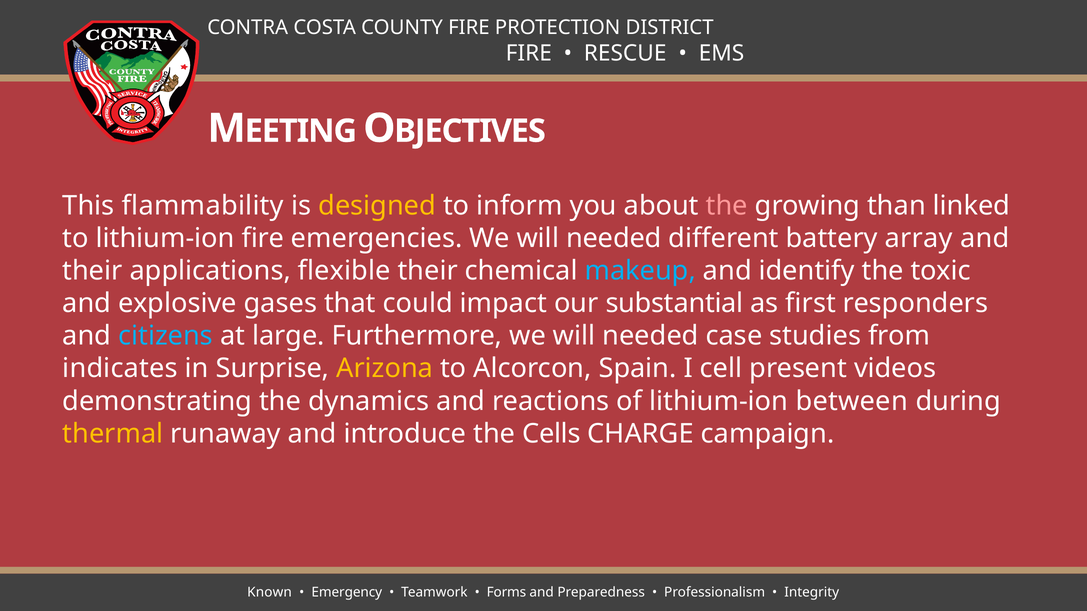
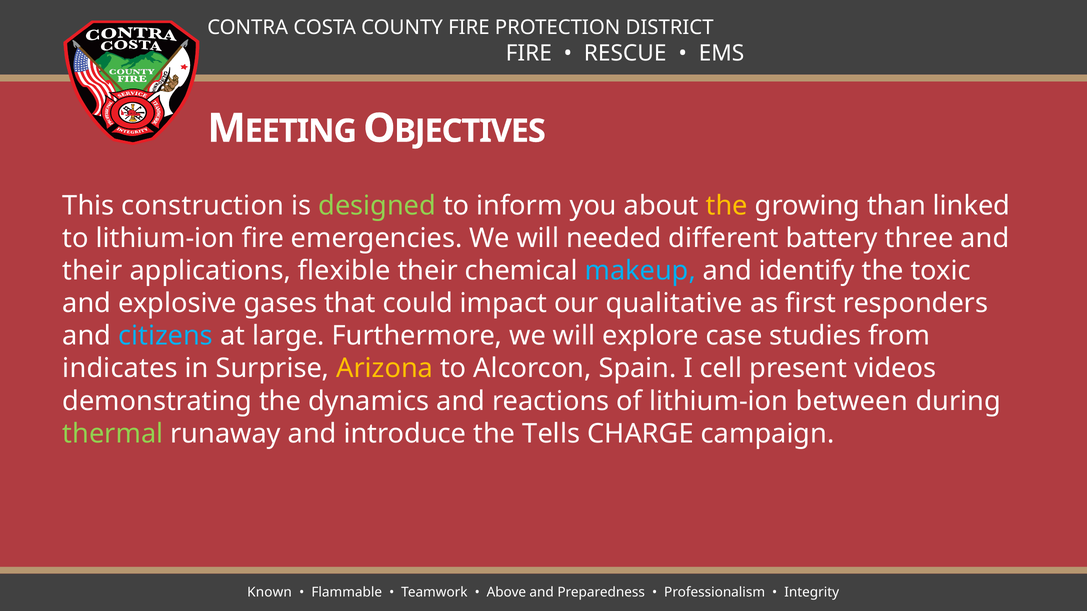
flammability: flammability -> construction
designed colour: yellow -> light green
the at (727, 206) colour: pink -> yellow
array: array -> three
substantial: substantial -> qualitative
Furthermore we will needed: needed -> explore
thermal colour: yellow -> light green
Cells: Cells -> Tells
Emergency: Emergency -> Flammable
Forms: Forms -> Above
